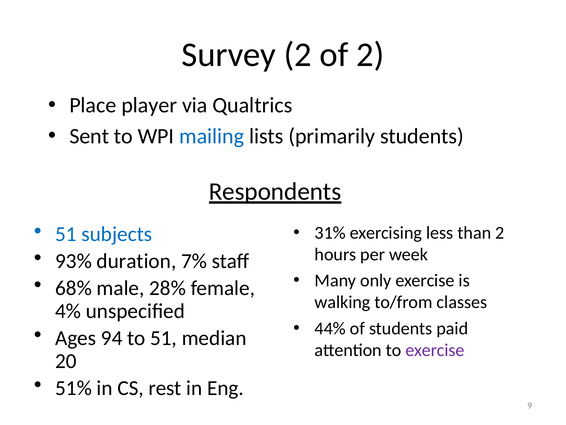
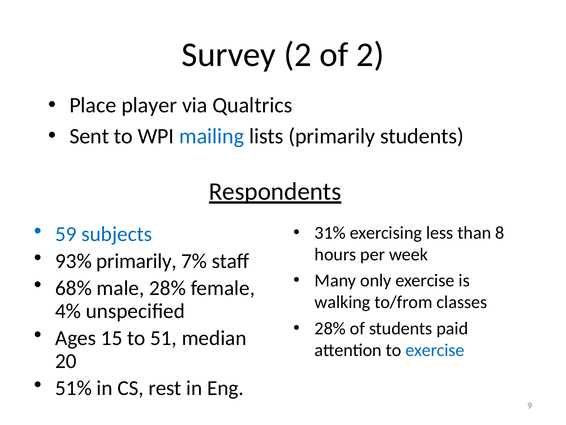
51 at (66, 234): 51 -> 59
than 2: 2 -> 8
93% duration: duration -> primarily
44% at (330, 328): 44% -> 28%
94: 94 -> 15
exercise at (435, 350) colour: purple -> blue
